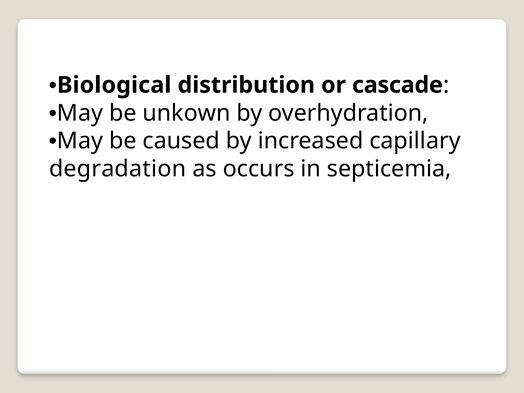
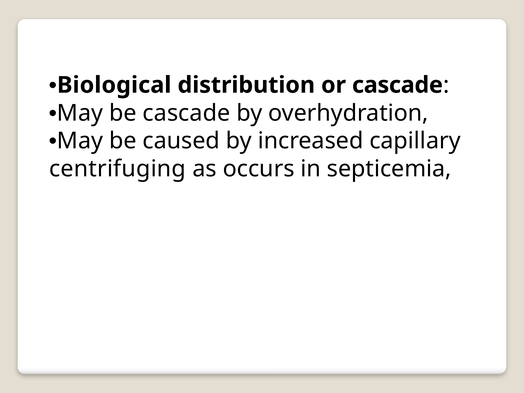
be unkown: unkown -> cascade
degradation: degradation -> centrifuging
